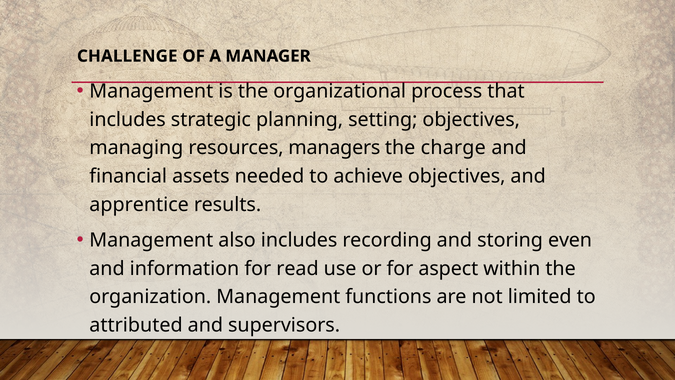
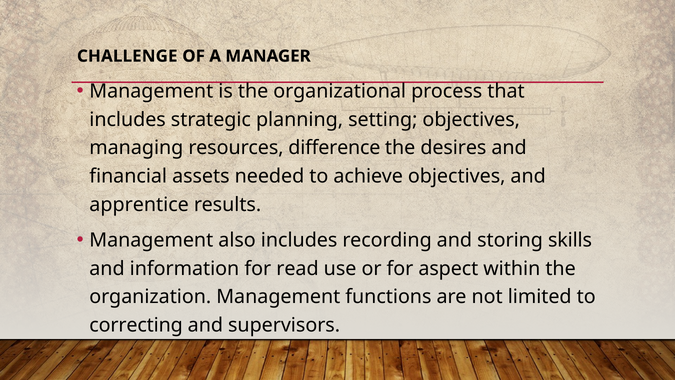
managers: managers -> difference
charge: charge -> desires
even: even -> skills
attributed: attributed -> correcting
